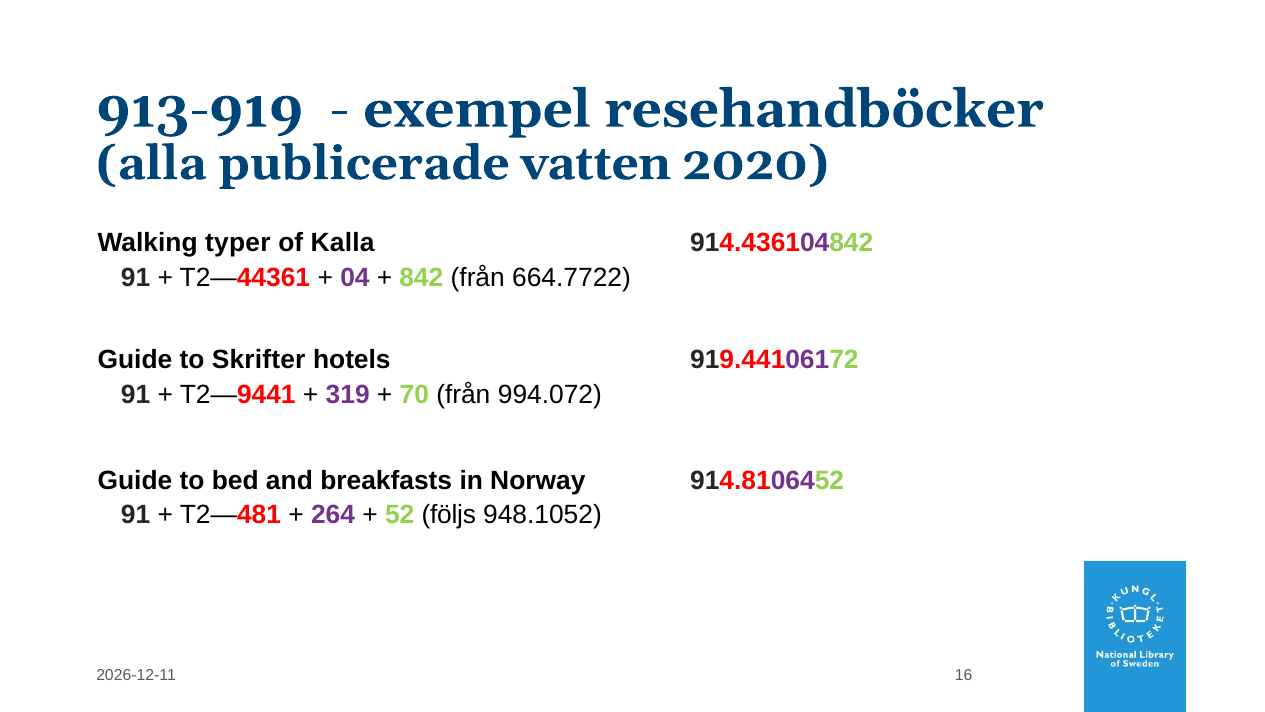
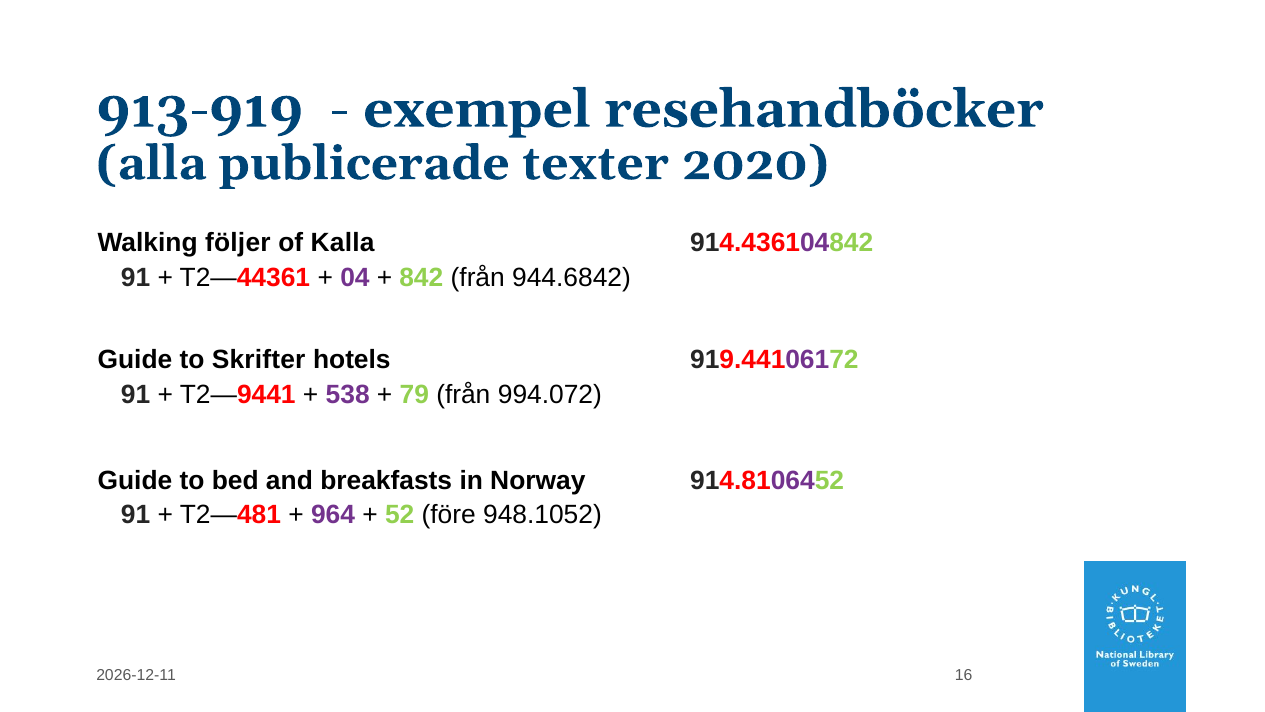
vatten: vatten -> texter
typer: typer -> följer
664.7722: 664.7722 -> 944.6842
319: 319 -> 538
70: 70 -> 79
264: 264 -> 964
följs: följs -> före
